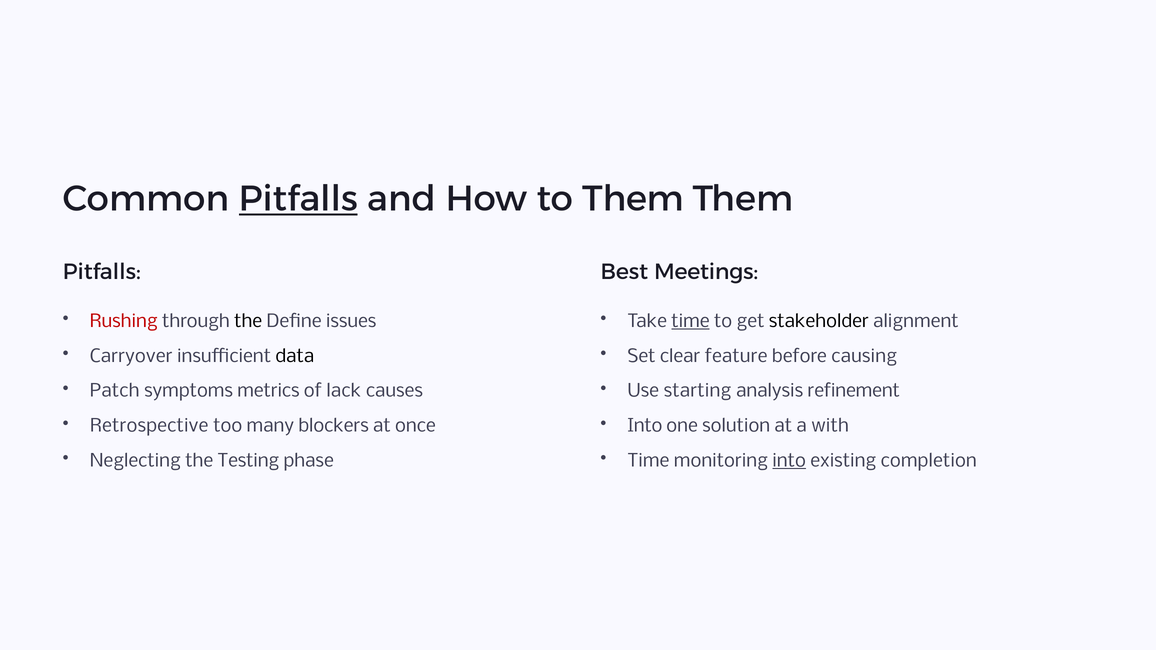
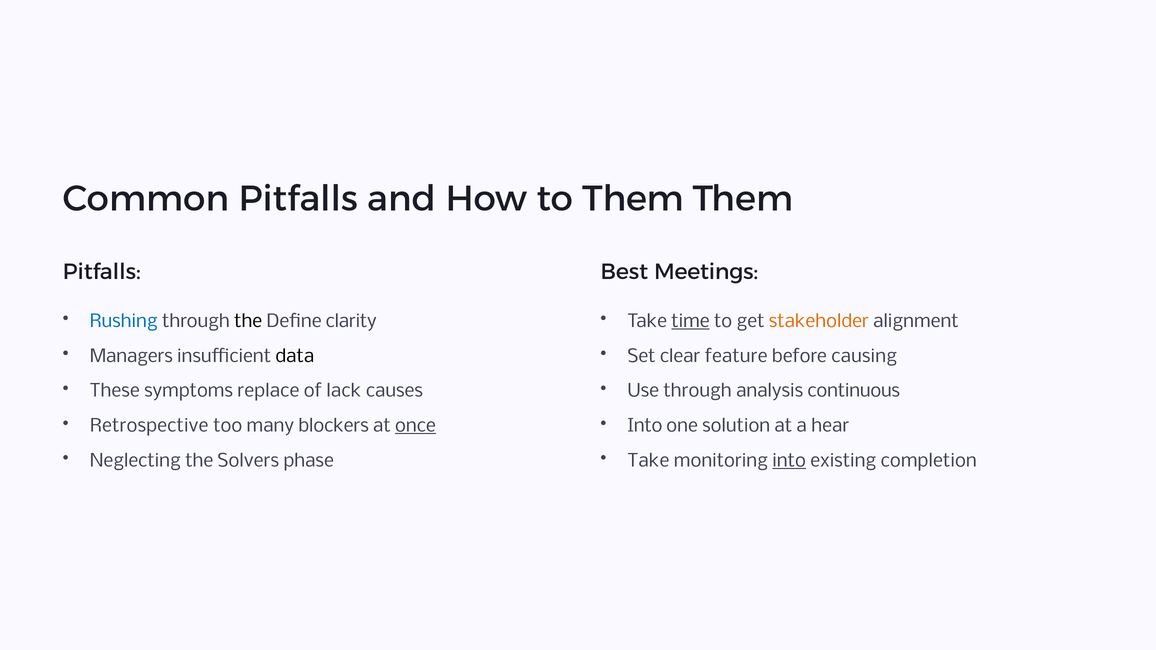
Pitfalls at (298, 199) underline: present -> none
Rushing colour: red -> blue
issues: issues -> clarity
stakeholder colour: black -> orange
Carryover: Carryover -> Managers
Patch: Patch -> These
metrics: metrics -> replace
Use starting: starting -> through
refinement: refinement -> continuous
once underline: none -> present
with: with -> hear
Testing: Testing -> Solvers
Time at (648, 461): Time -> Take
